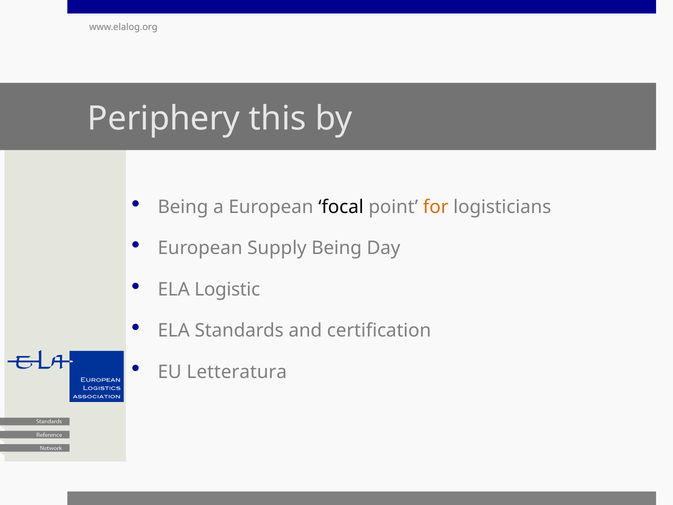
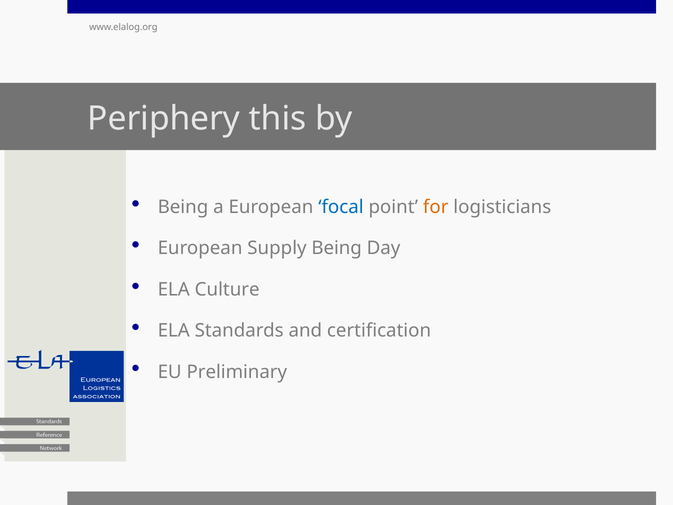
focal colour: black -> blue
Logistic: Logistic -> Culture
Letteratura: Letteratura -> Preliminary
